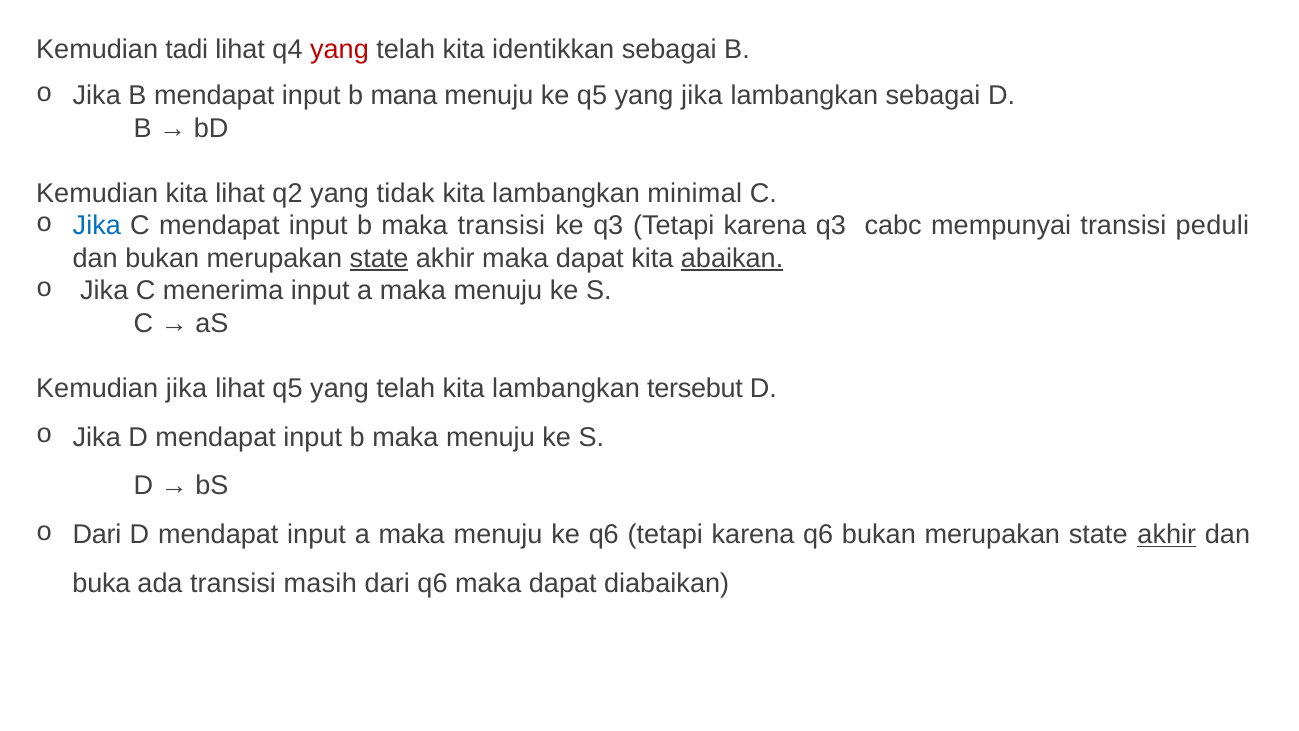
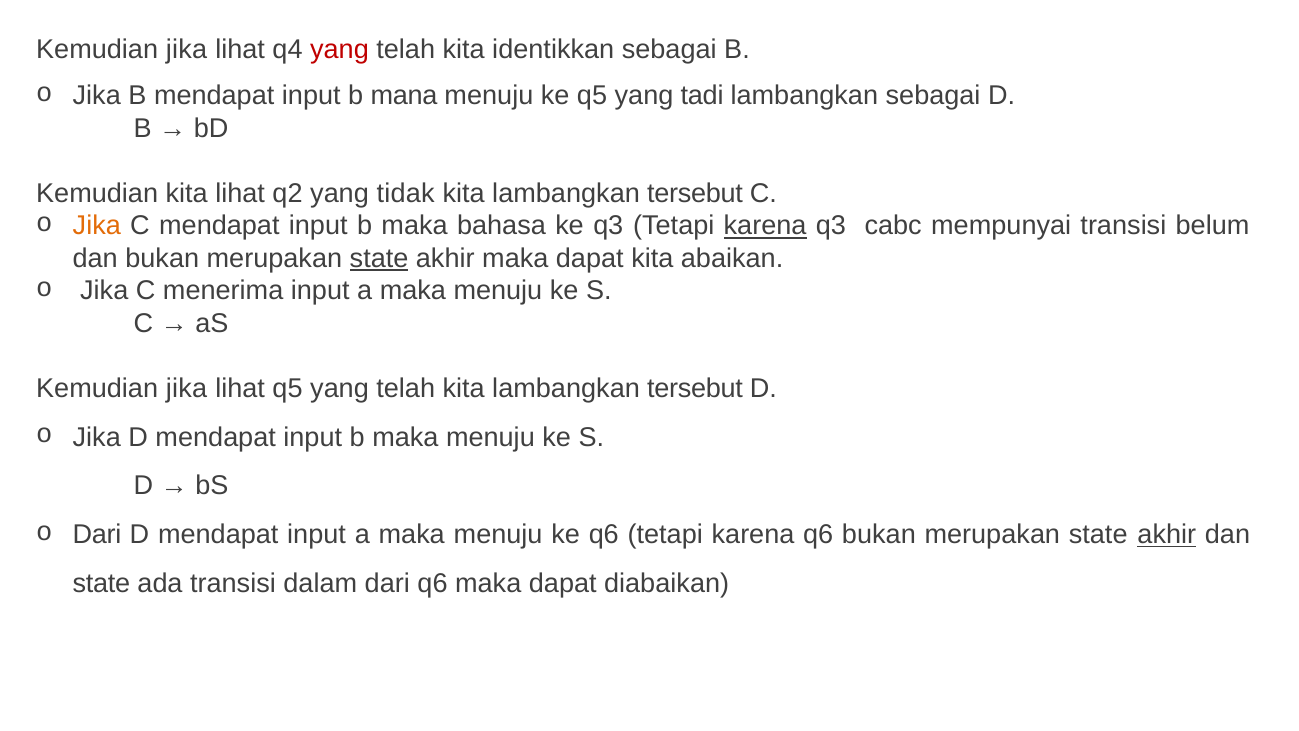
tadi at (187, 50): tadi -> jika
yang jika: jika -> tadi
minimal at (695, 193): minimal -> tersebut
Jika at (97, 226) colour: blue -> orange
maka transisi: transisi -> bahasa
karena at (765, 226) underline: none -> present
peduli: peduli -> belum
abaikan underline: present -> none
buka at (101, 583): buka -> state
masih: masih -> dalam
